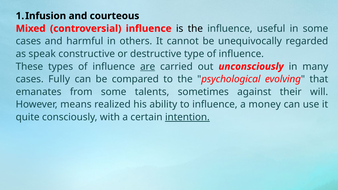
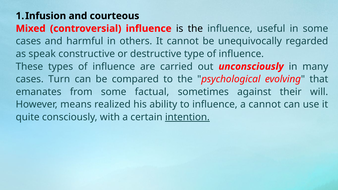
are underline: present -> none
Fully: Fully -> Turn
talents: talents -> factual
a money: money -> cannot
